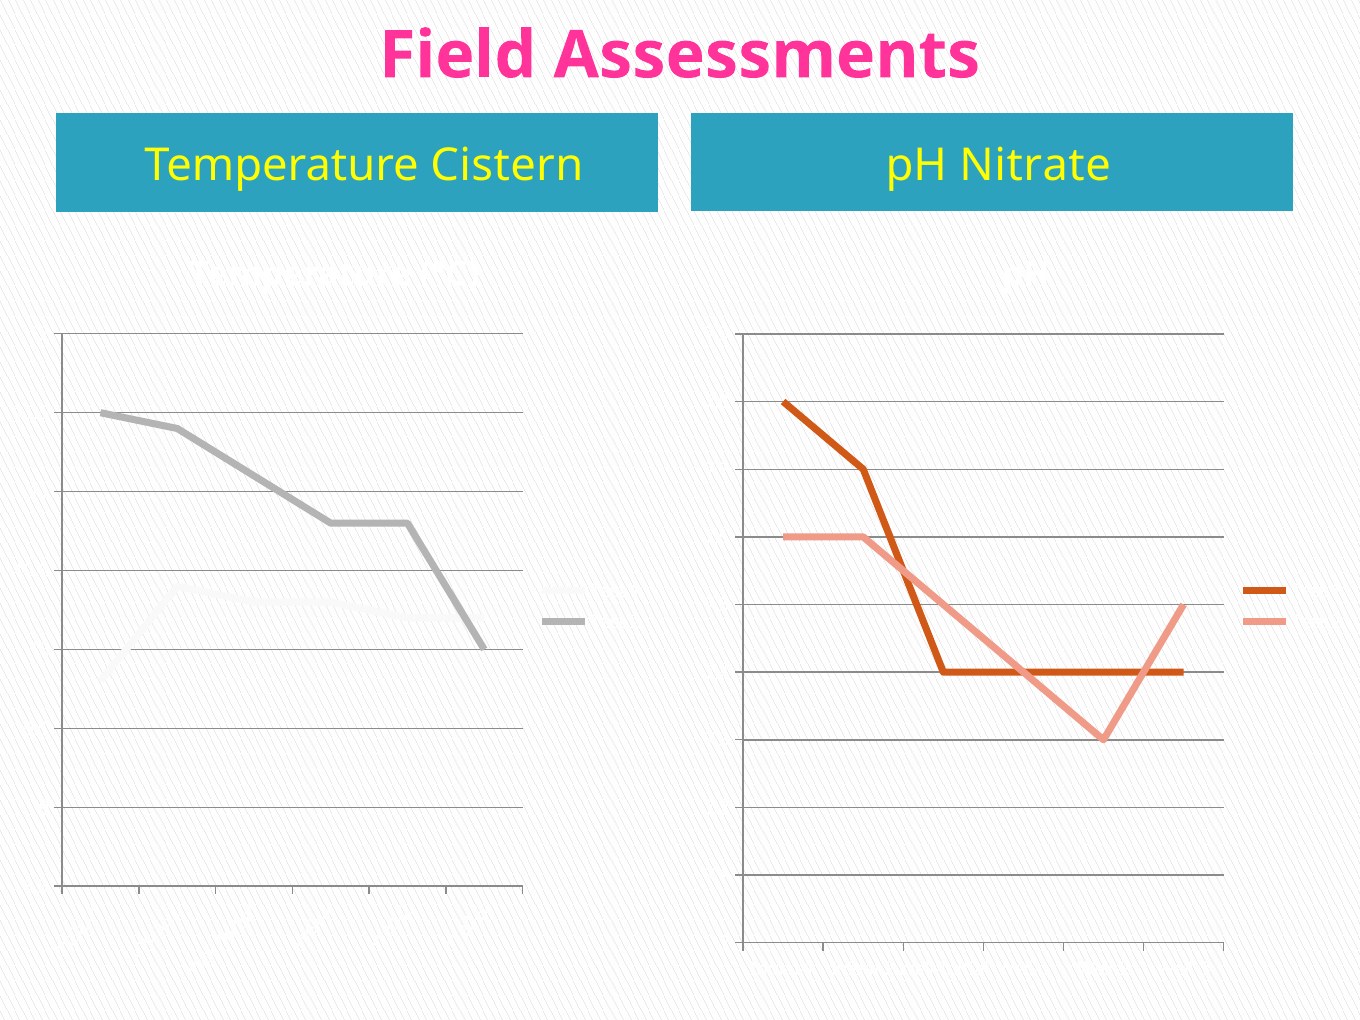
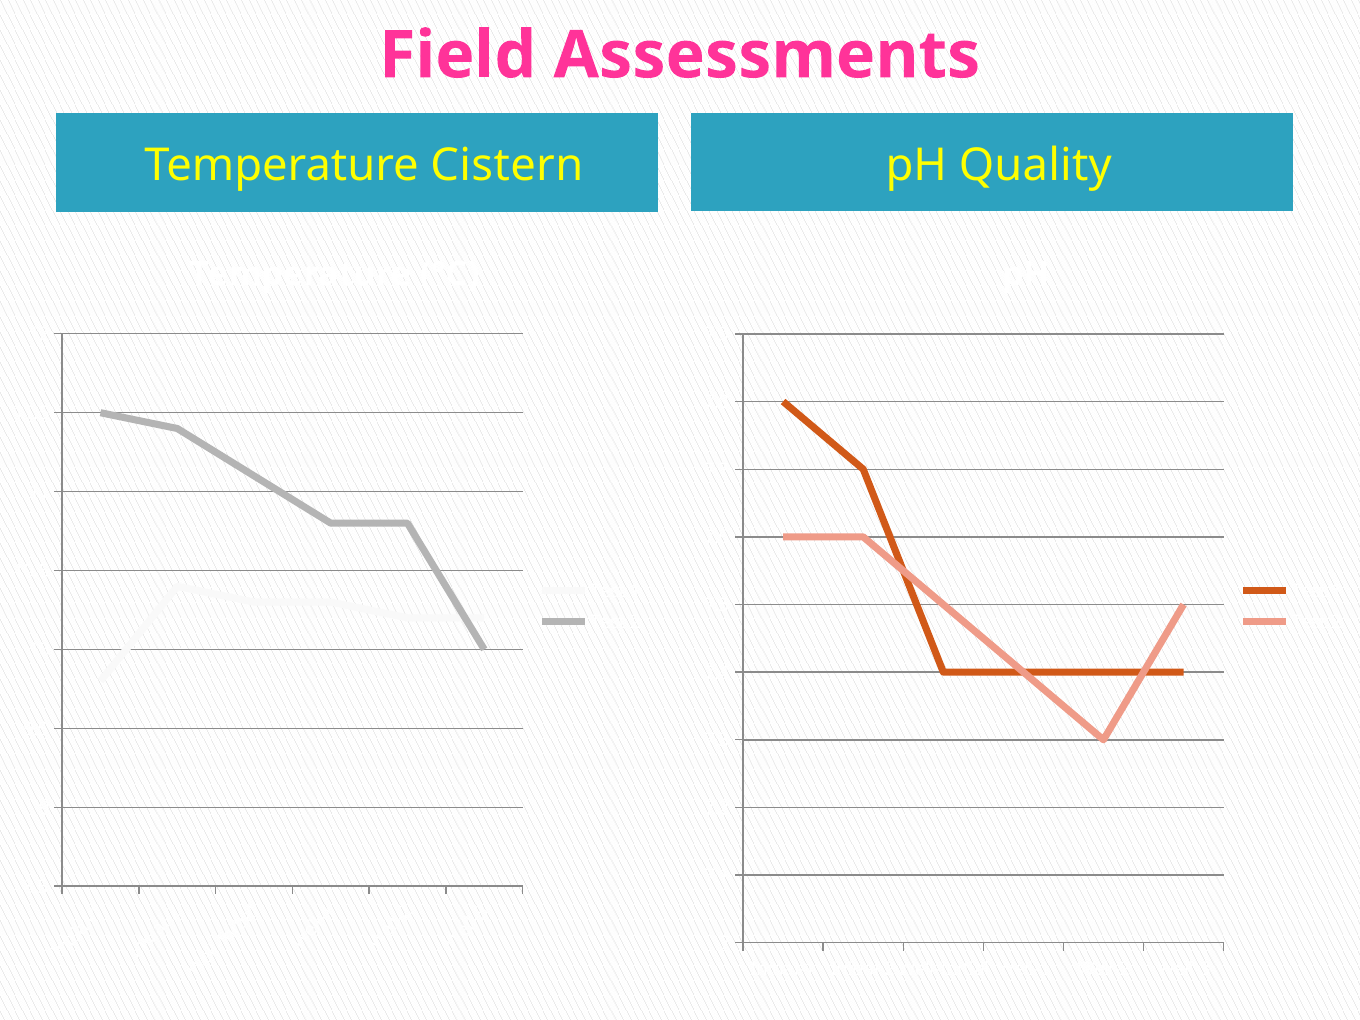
Nitrate: Nitrate -> Quality
